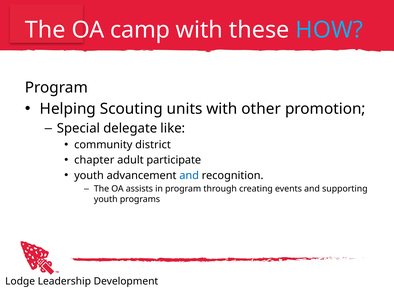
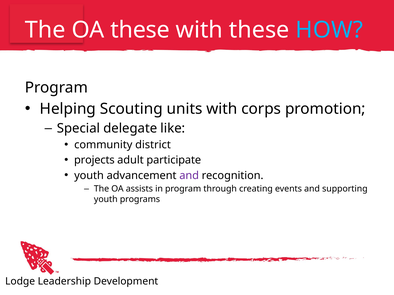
OA camp: camp -> these
other: other -> corps
chapter: chapter -> projects
and at (189, 176) colour: blue -> purple
